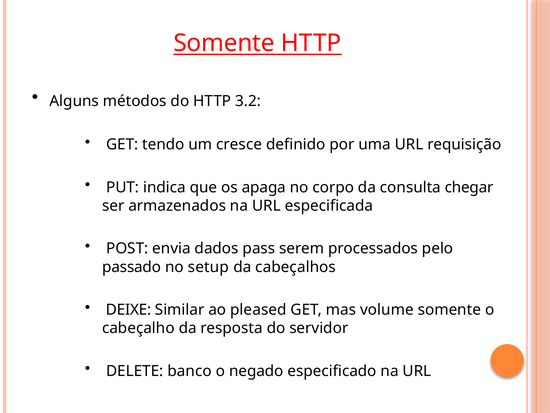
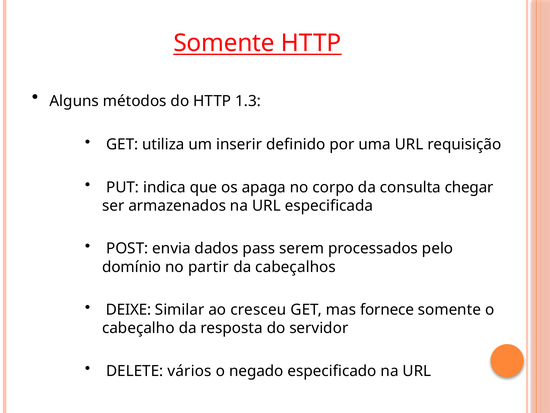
3.2: 3.2 -> 1.3
tendo: tendo -> utiliza
cresce: cresce -> inserir
passado: passado -> domínio
setup: setup -> partir
pleased: pleased -> cresceu
volume: volume -> fornece
banco: banco -> vários
